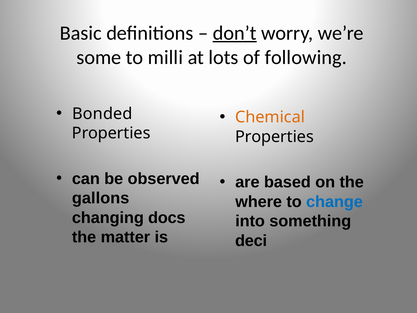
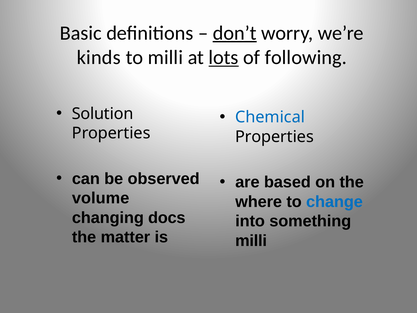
some: some -> kinds
lots underline: none -> present
Bonded: Bonded -> Solution
Chemical colour: orange -> blue
gallons: gallons -> volume
deci at (251, 241): deci -> milli
